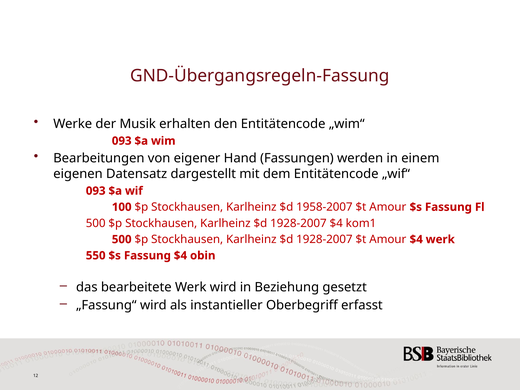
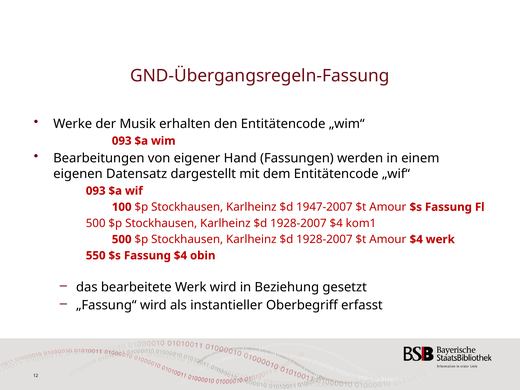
1958-2007: 1958-2007 -> 1947-2007
